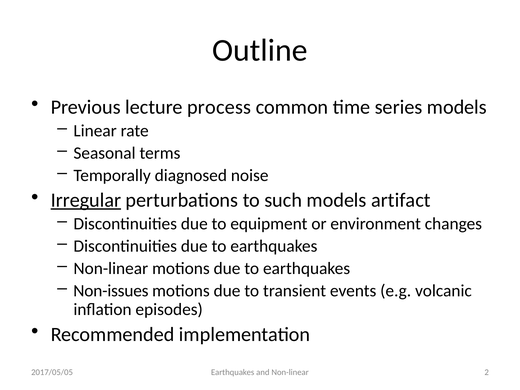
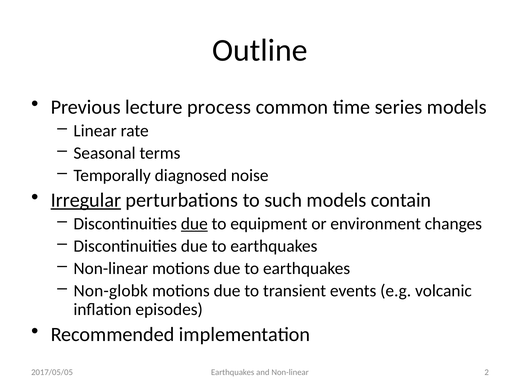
artifact: artifact -> contain
due at (194, 224) underline: none -> present
Non-issues: Non-issues -> Non-globk
